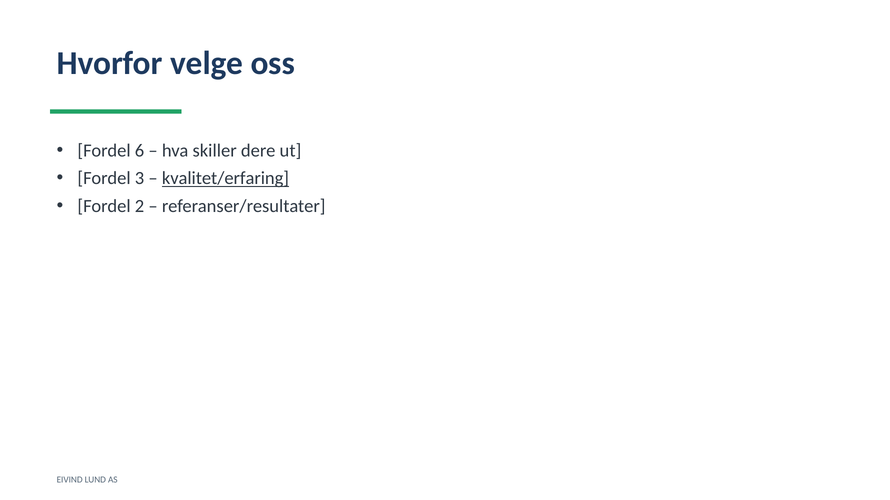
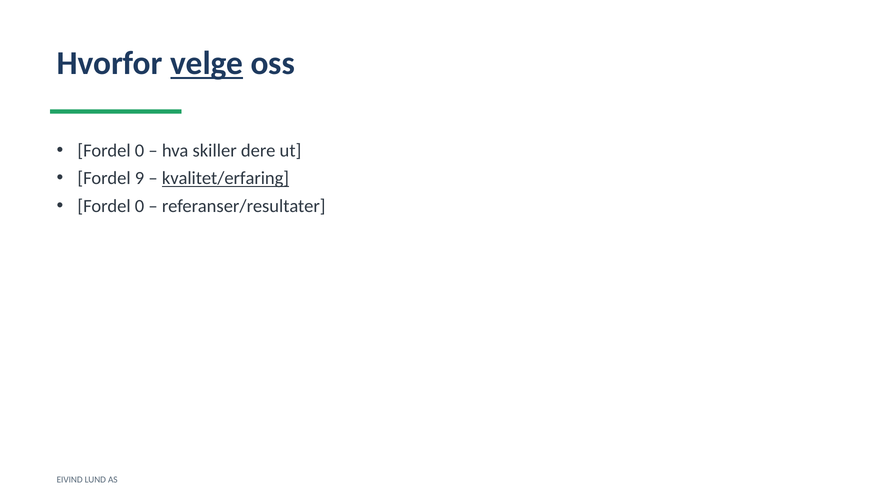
velge underline: none -> present
6 at (140, 151): 6 -> 0
3: 3 -> 9
2 at (140, 206): 2 -> 0
